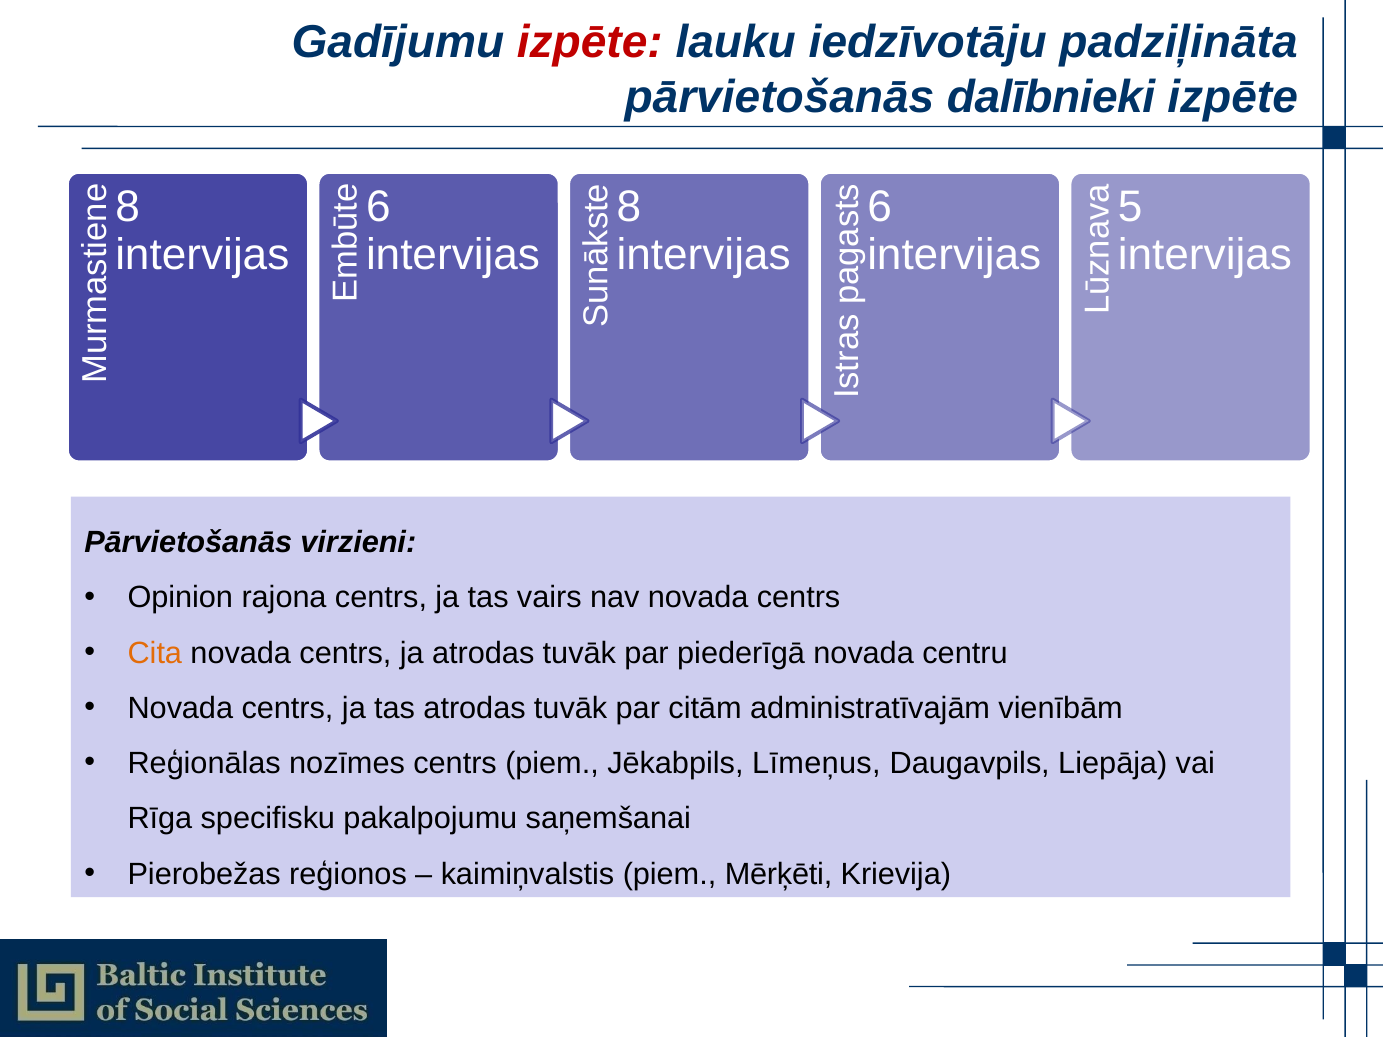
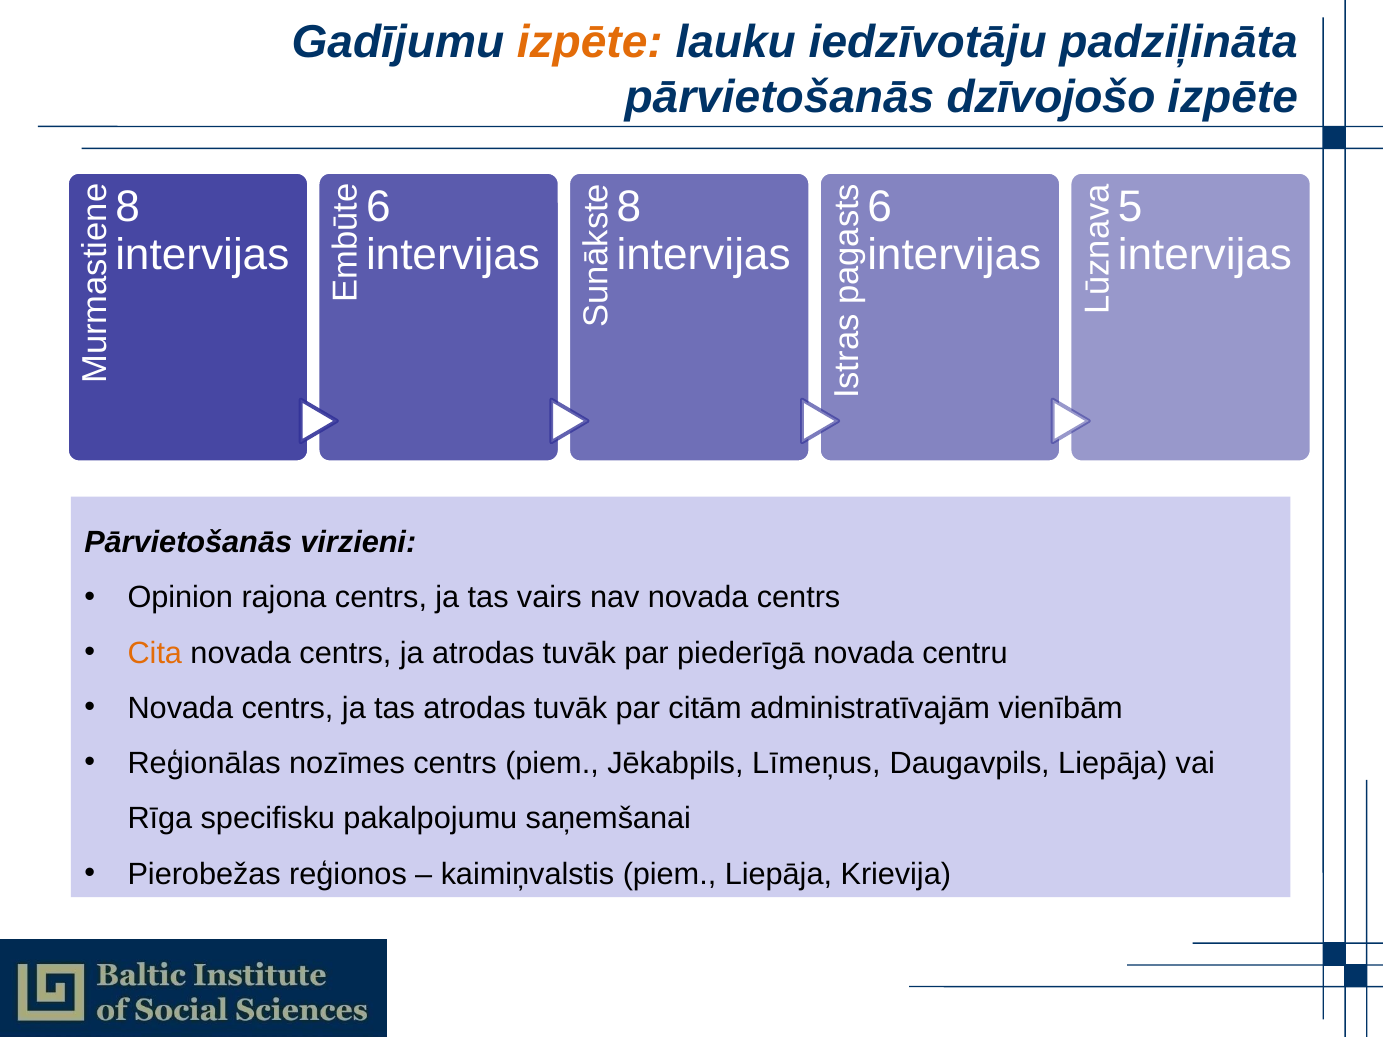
izpēte at (590, 42) colour: red -> orange
dalībnieki: dalībnieki -> dzīvojošo
piem Mērķēti: Mērķēti -> Liepāja
